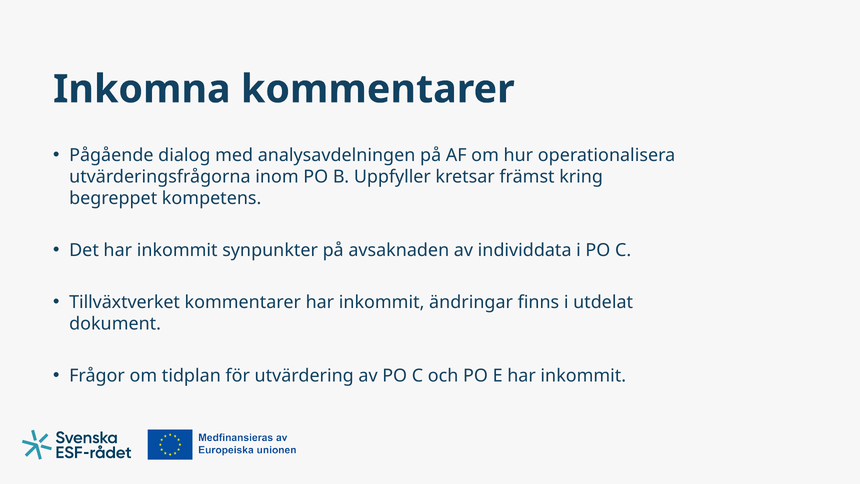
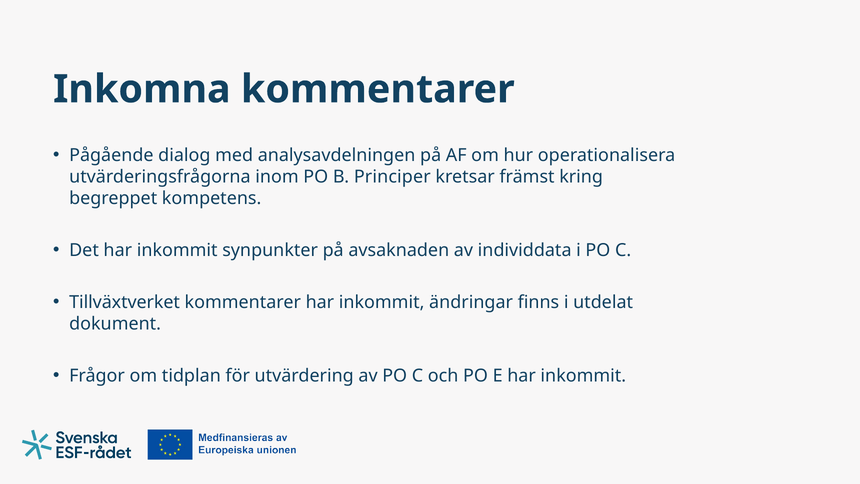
Uppfyller: Uppfyller -> Principer
